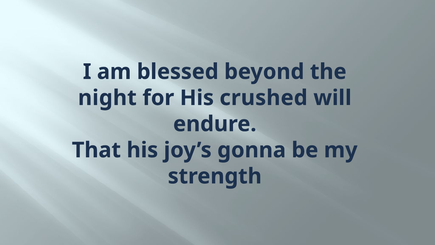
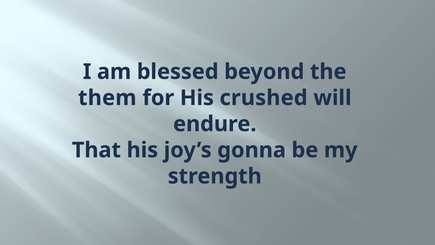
night: night -> them
